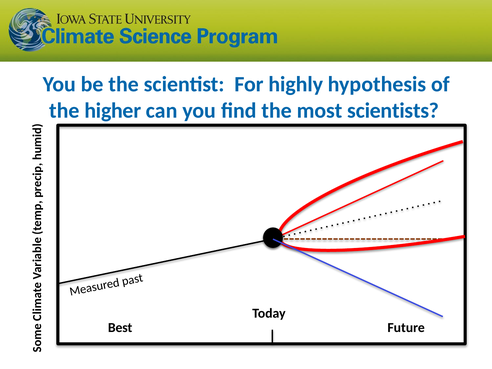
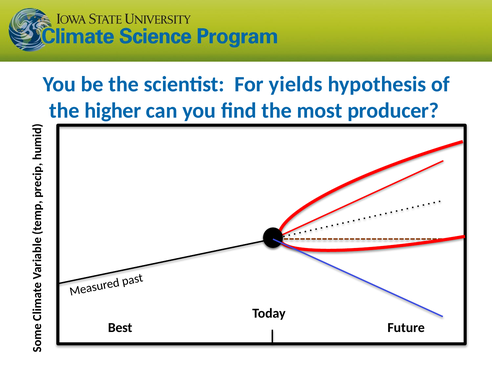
highly: highly -> yields
scientists: scientists -> producer
